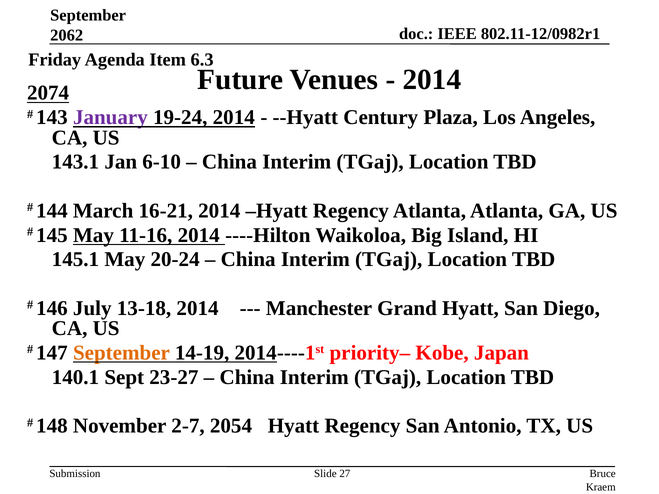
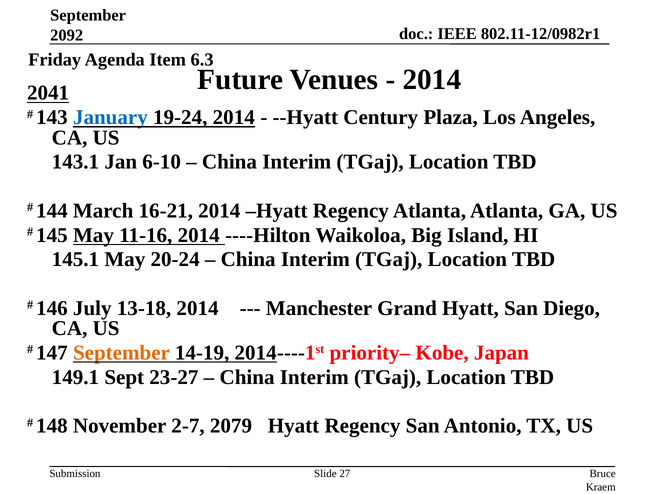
2062: 2062 -> 2092
2074: 2074 -> 2041
January colour: purple -> blue
140.1: 140.1 -> 149.1
2054: 2054 -> 2079
